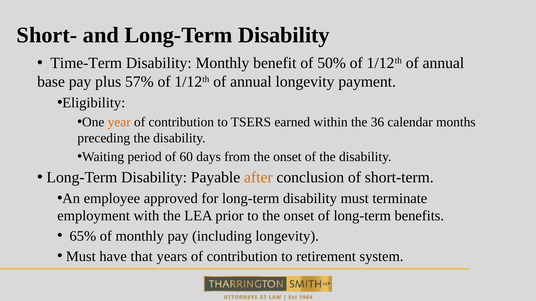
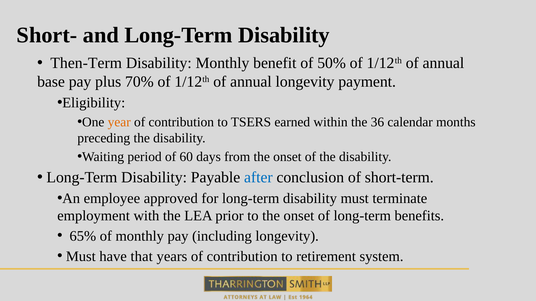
Time-Term: Time-Term -> Then-Term
57%: 57% -> 70%
after colour: orange -> blue
